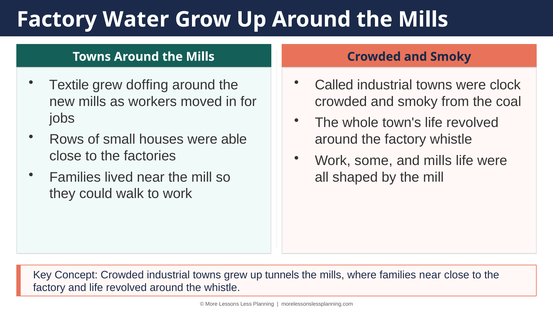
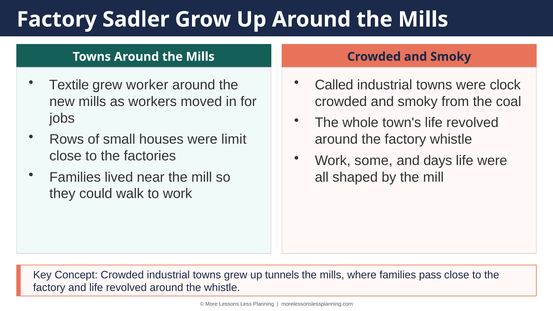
Water: Water -> Sadler
doffing: doffing -> worker
able: able -> limit
and mills: mills -> days
families near: near -> pass
